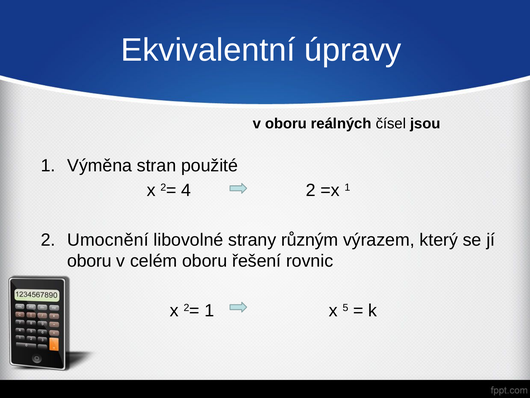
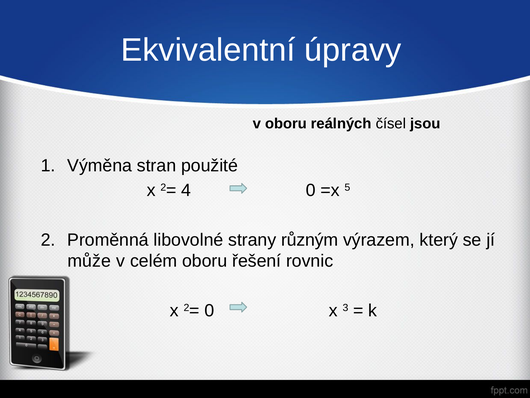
4 2: 2 -> 0
=x 1: 1 -> 5
Umocnění: Umocnění -> Proměnná
oboru at (89, 261): oboru -> může
2= 1: 1 -> 0
5: 5 -> 3
